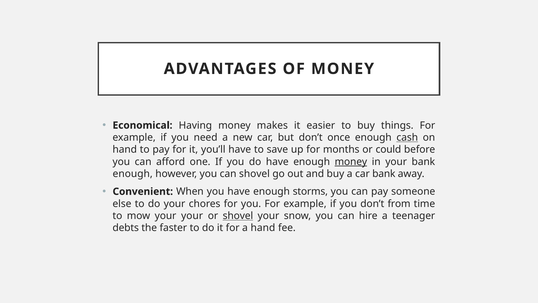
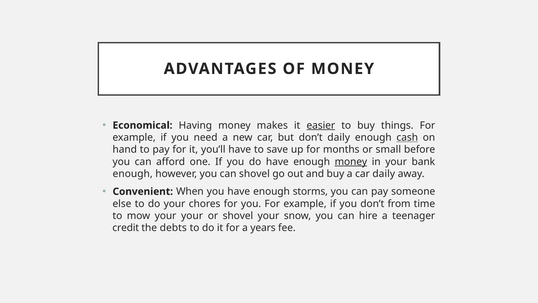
easier underline: none -> present
don’t once: once -> daily
could: could -> small
car bank: bank -> daily
shovel at (238, 216) underline: present -> none
debts: debts -> credit
faster: faster -> debts
a hand: hand -> years
